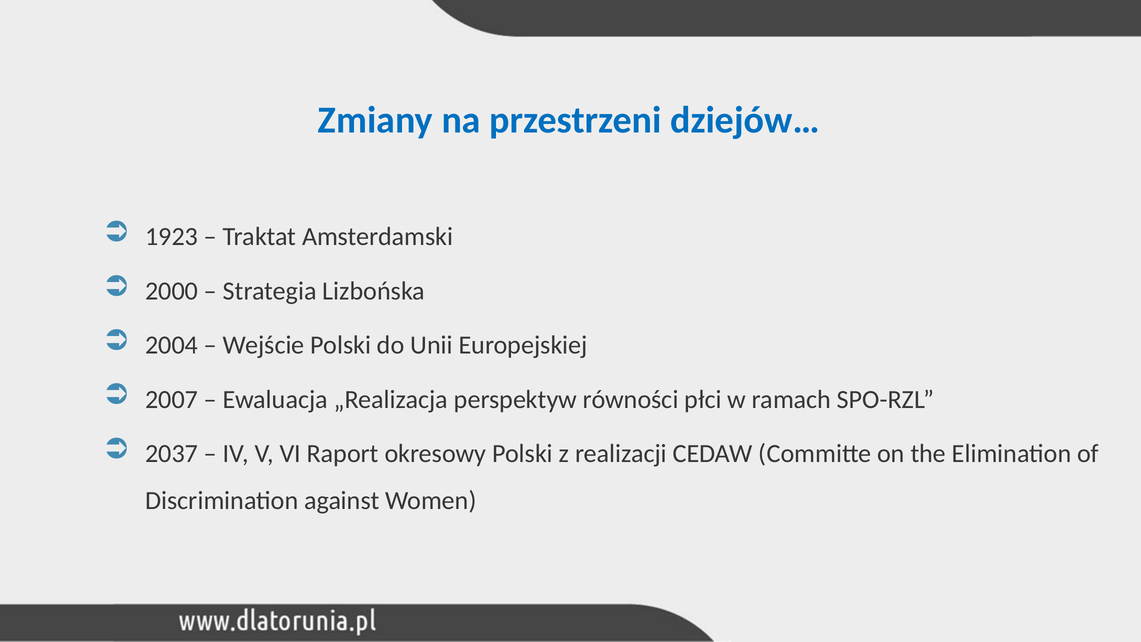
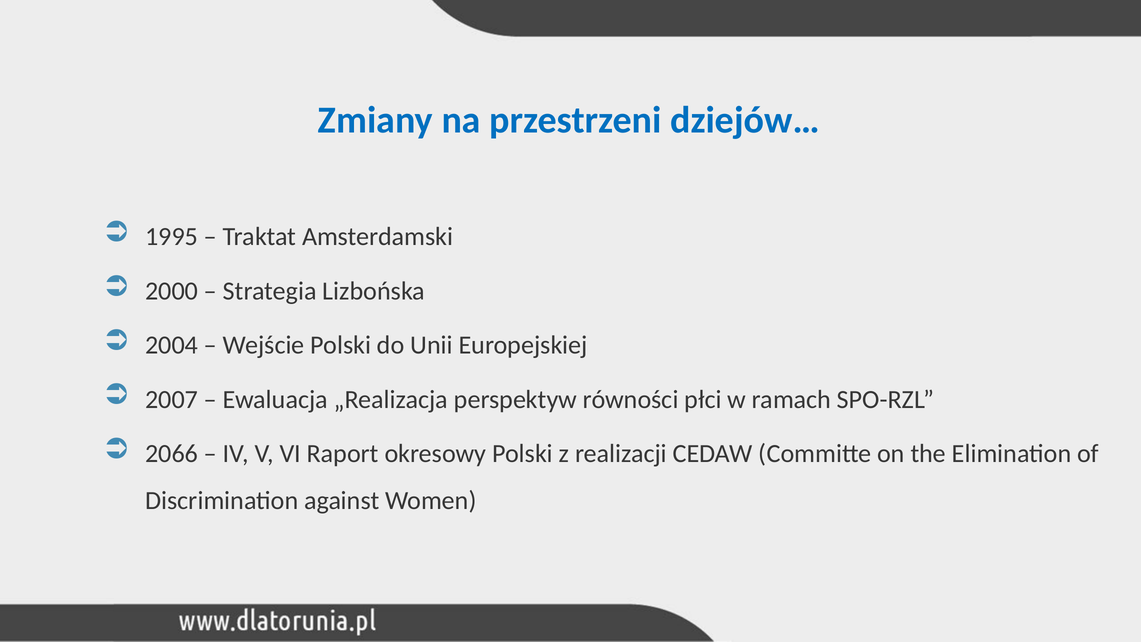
1923: 1923 -> 1995
2037: 2037 -> 2066
